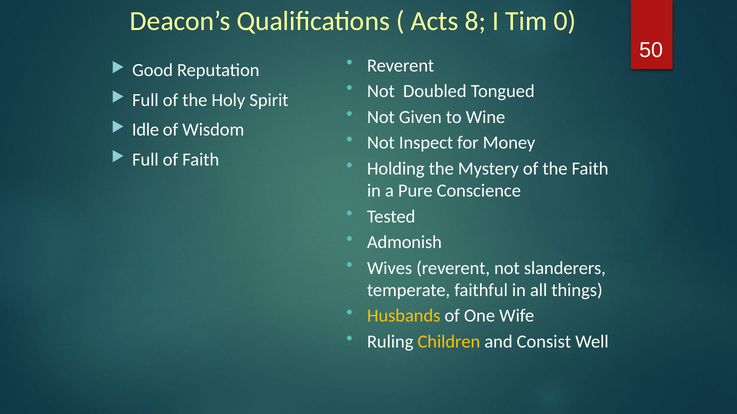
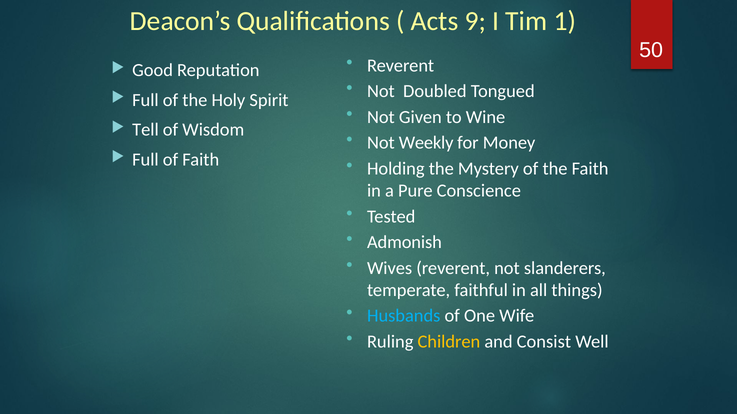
8: 8 -> 9
0: 0 -> 1
Idle: Idle -> Tell
Inspect: Inspect -> Weekly
Husbands colour: yellow -> light blue
